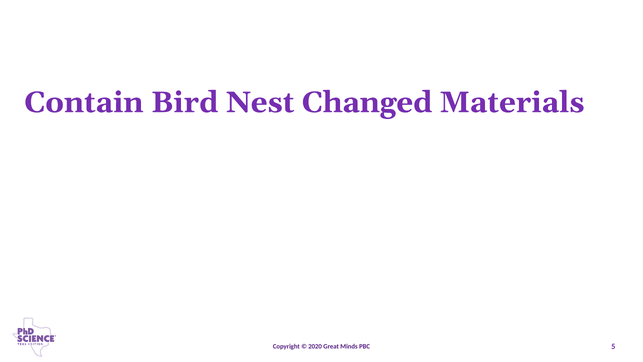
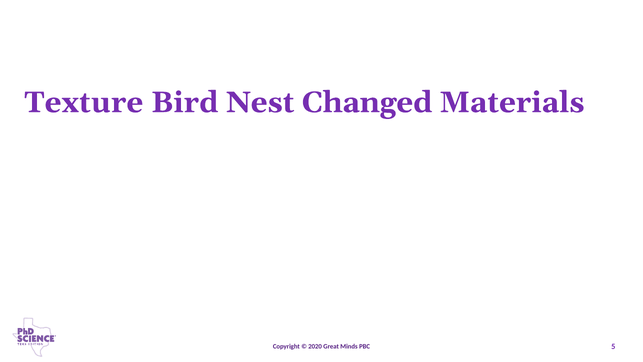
Contain: Contain -> Texture
